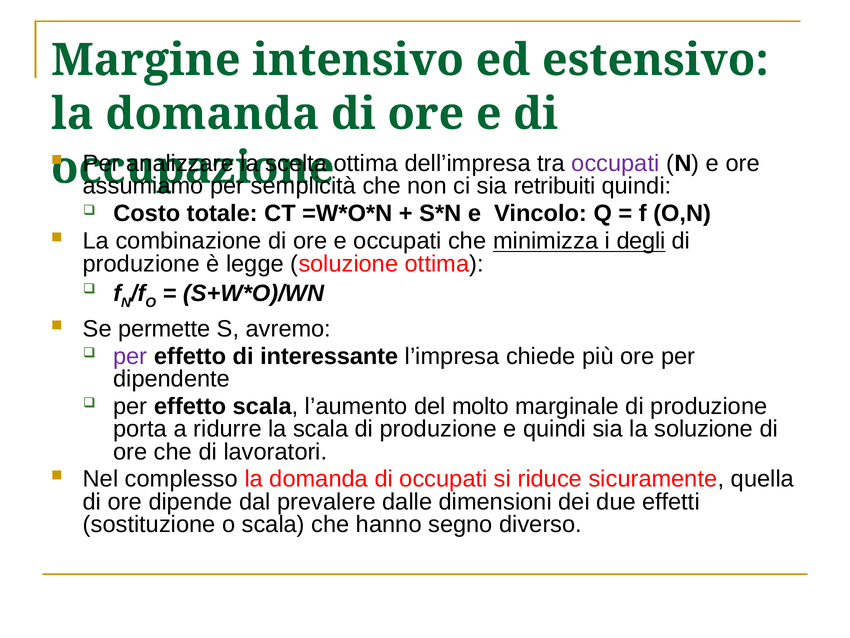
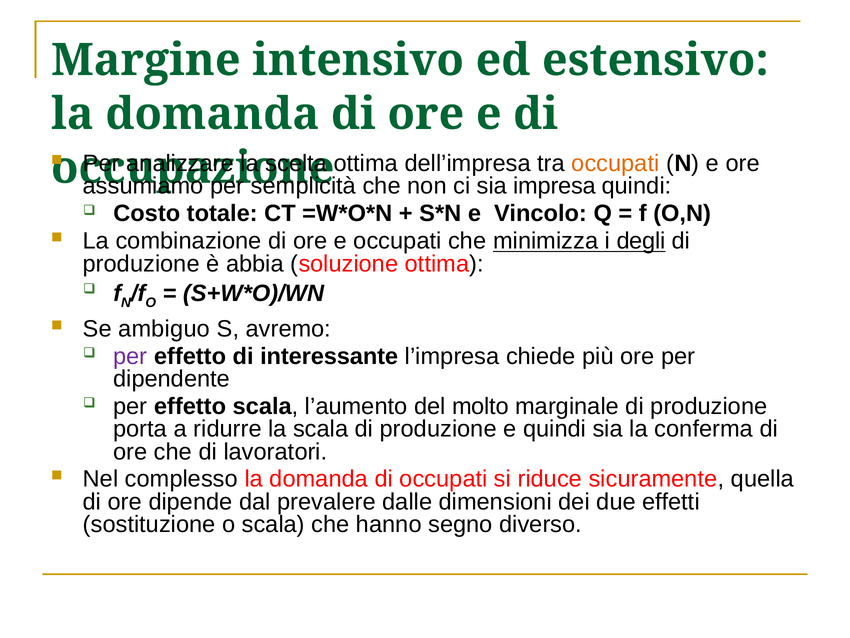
occupati at (615, 163) colour: purple -> orange
retribuiti: retribuiti -> impresa
legge: legge -> abbia
permette: permette -> ambiguo
la soluzione: soluzione -> conferma
